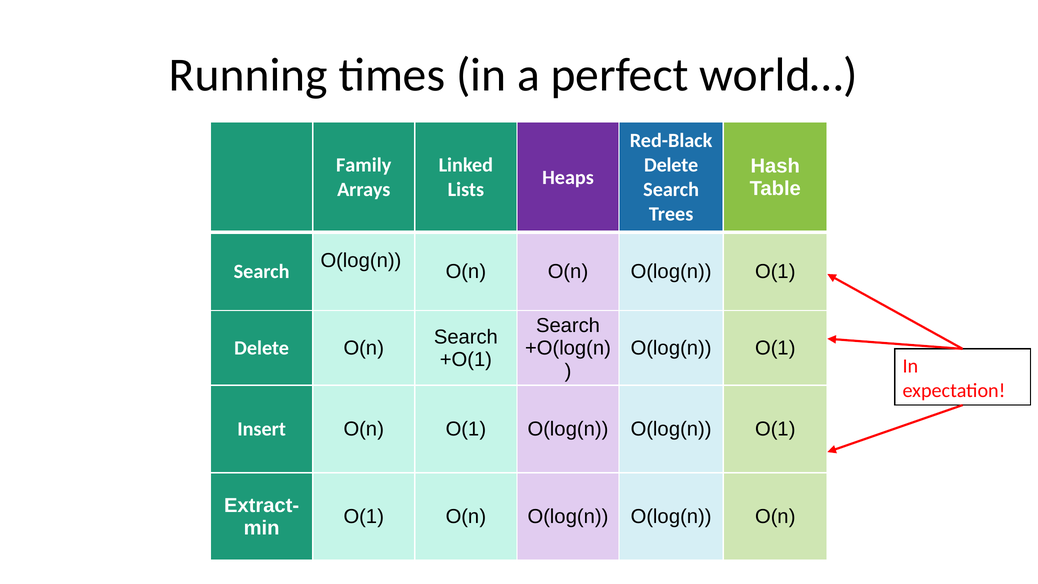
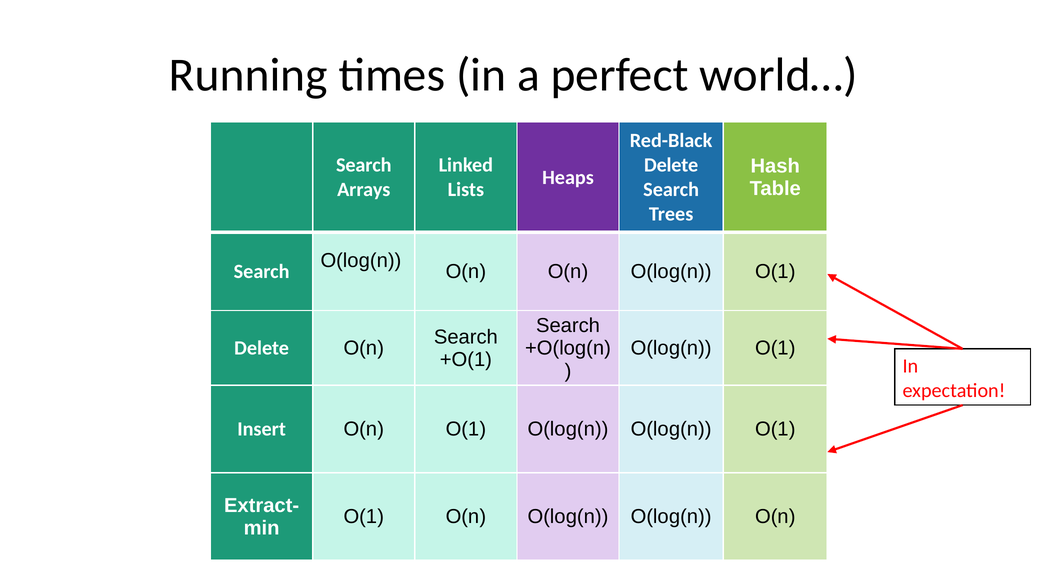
Family at (364, 165): Family -> Search
